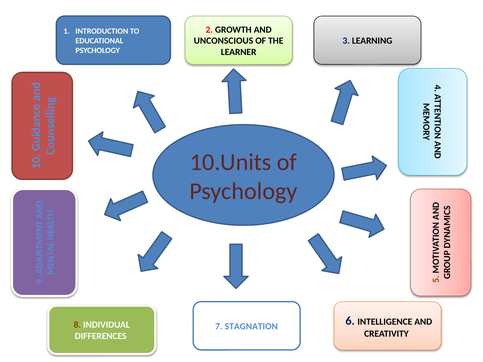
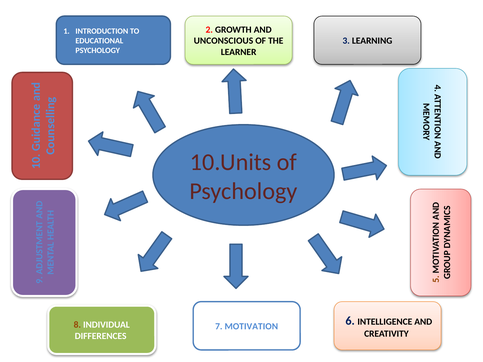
STAGNATION: STAGNATION -> MOTIVATION
